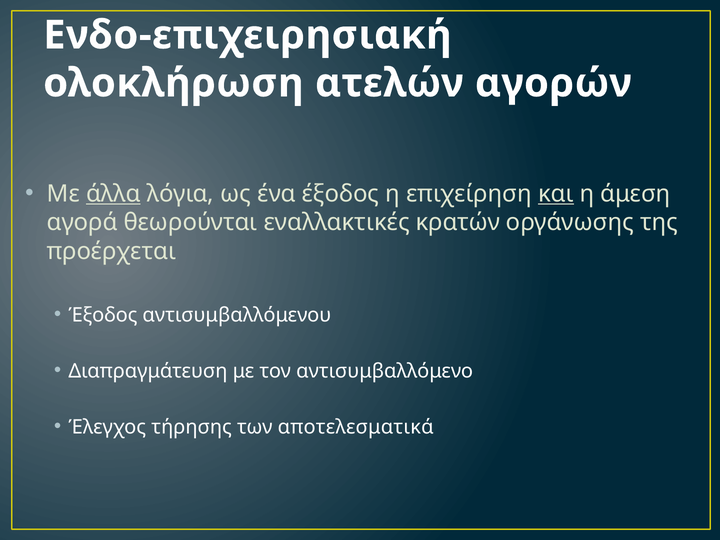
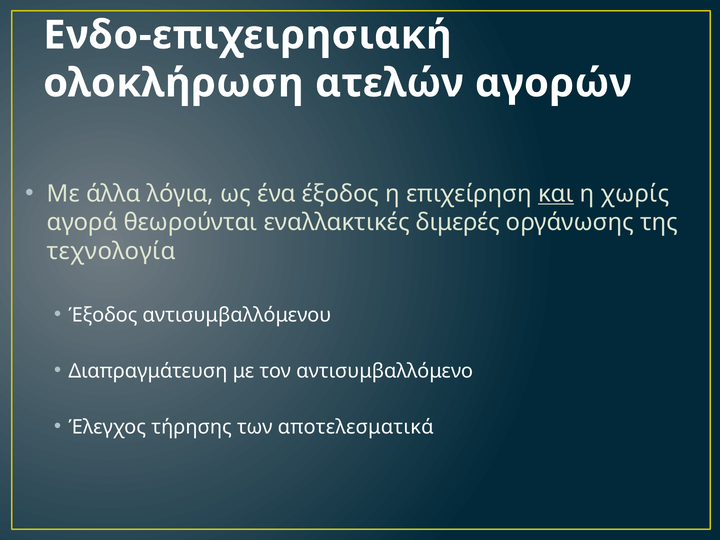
άλλα underline: present -> none
άμεση: άμεση -> χωρίς
κρατών: κρατών -> διμερές
προέρχεται: προέρχεται -> τεχνολογία
